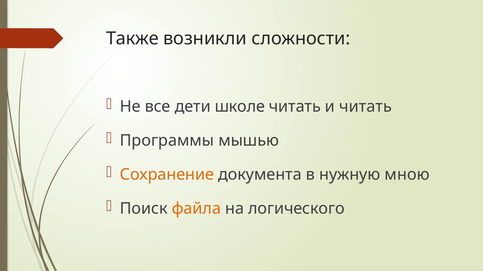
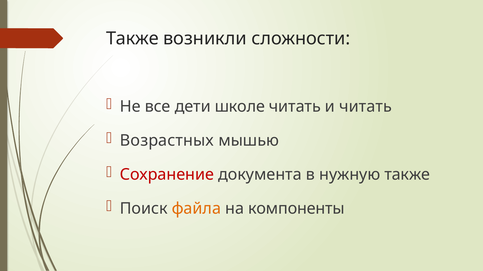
Программы: Программы -> Возрастных
Сохранение colour: orange -> red
нужную мною: мною -> также
логического: логического -> компоненты
